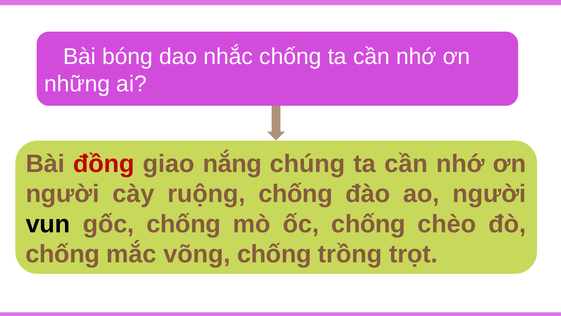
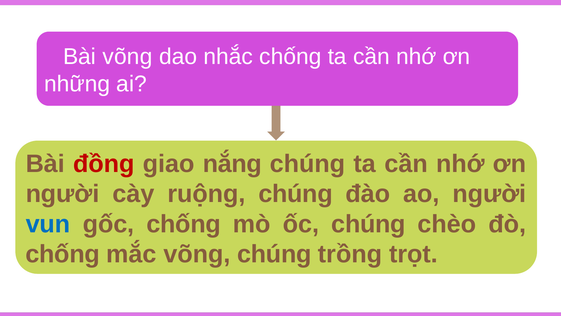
Bài bóng: bóng -> võng
ruộng chống: chống -> chúng
vun colour: black -> blue
ốc chống: chống -> chúng
võng chống: chống -> chúng
